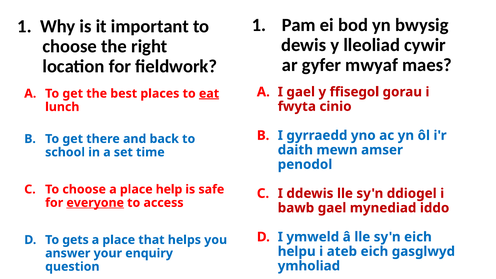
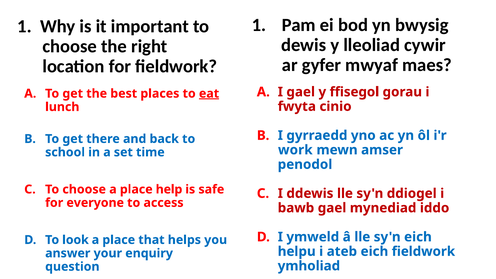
daith: daith -> work
everyone underline: present -> none
gets: gets -> look
eich gasglwyd: gasglwyd -> fieldwork
